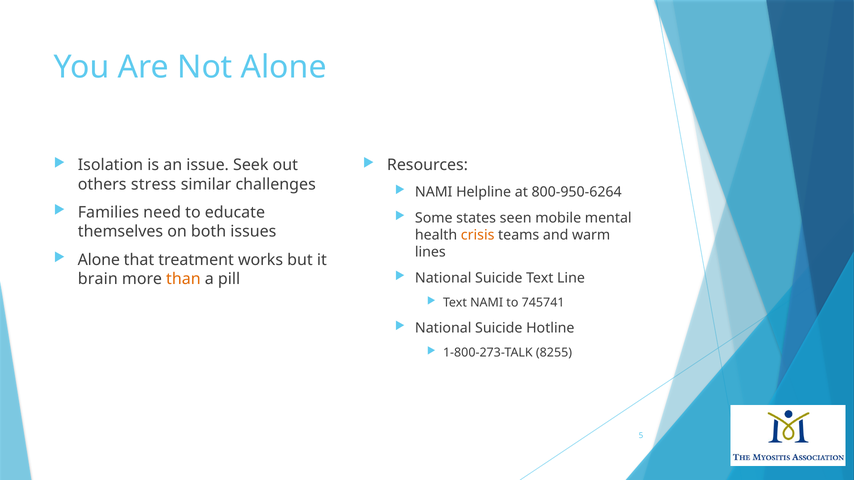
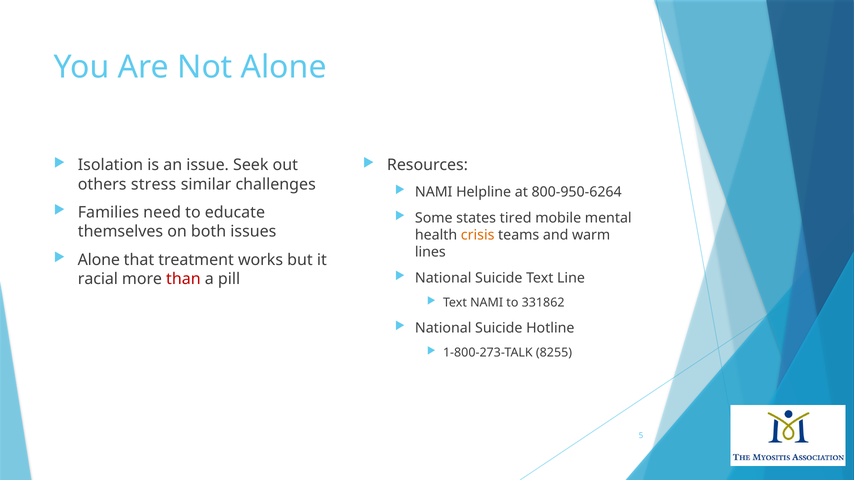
seen: seen -> tired
brain: brain -> racial
than colour: orange -> red
745741: 745741 -> 331862
